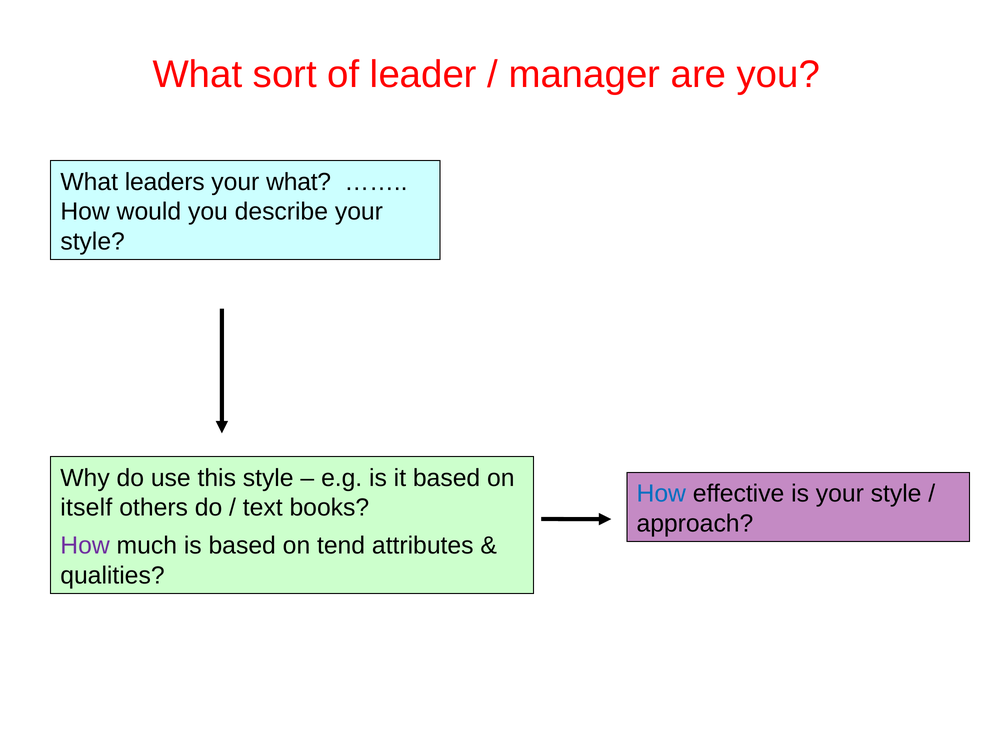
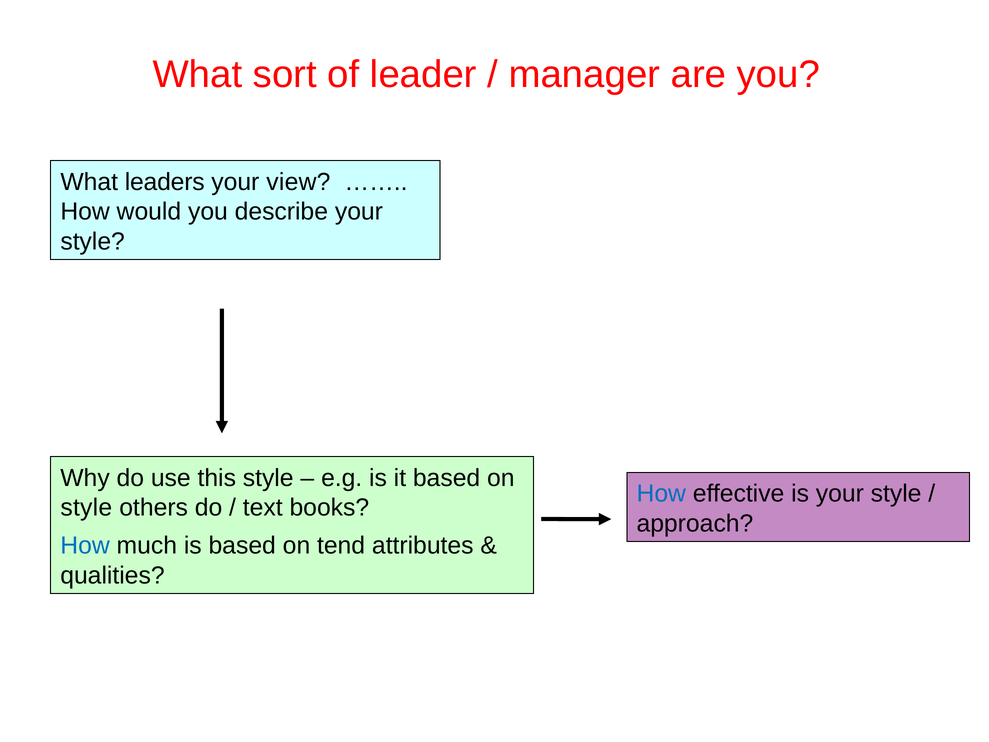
your what: what -> view
itself at (86, 508): itself -> style
How at (85, 546) colour: purple -> blue
